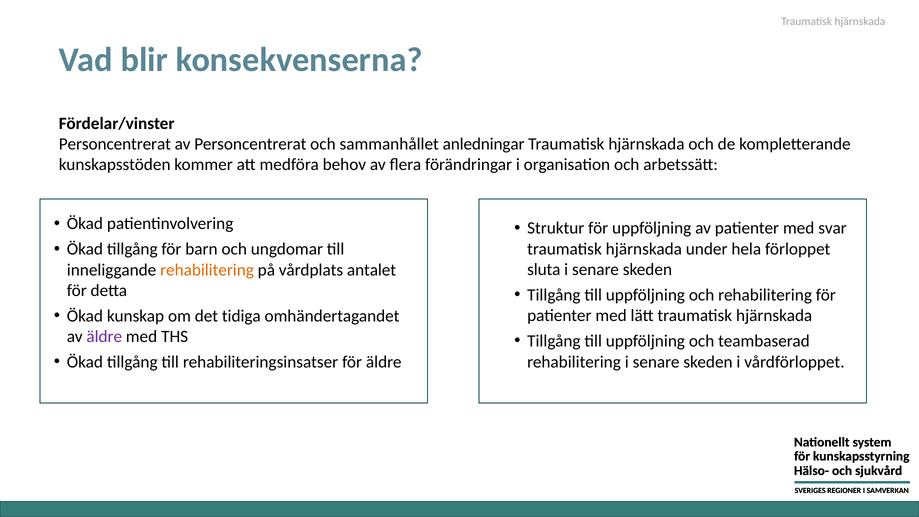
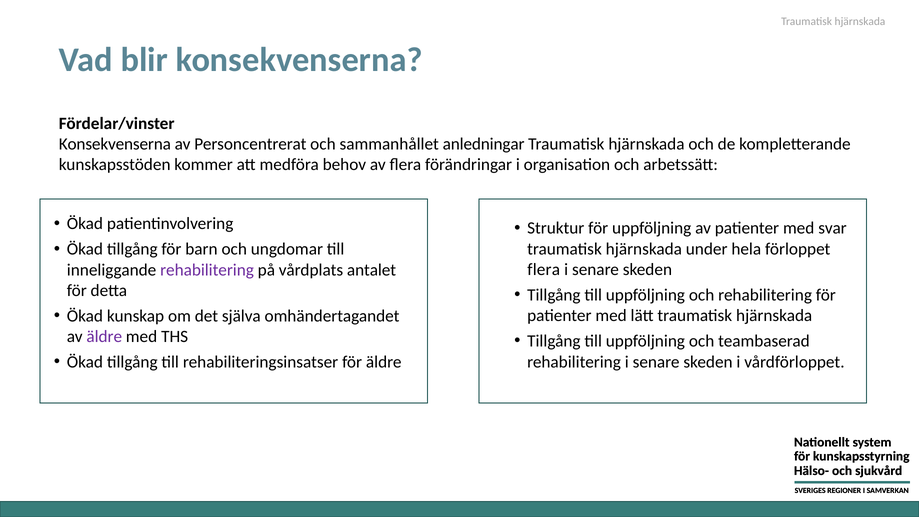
Personcentrerat at (115, 144): Personcentrerat -> Konsekvenserna
sluta at (544, 270): sluta -> flera
rehabilitering at (207, 270) colour: orange -> purple
tidiga: tidiga -> själva
